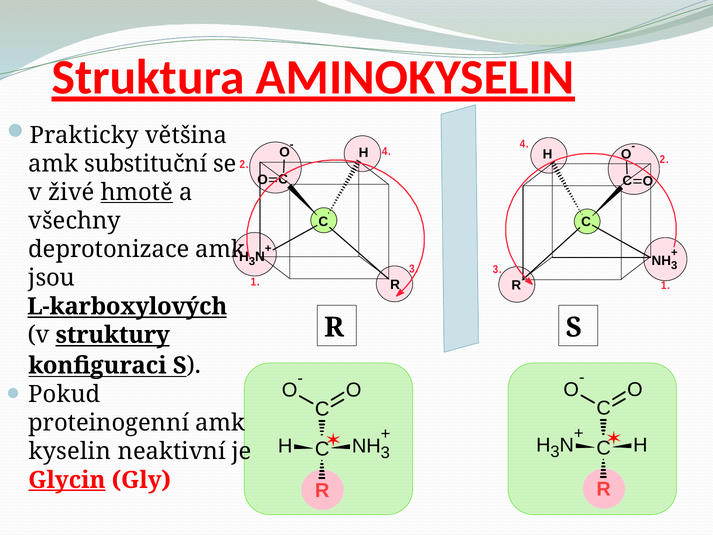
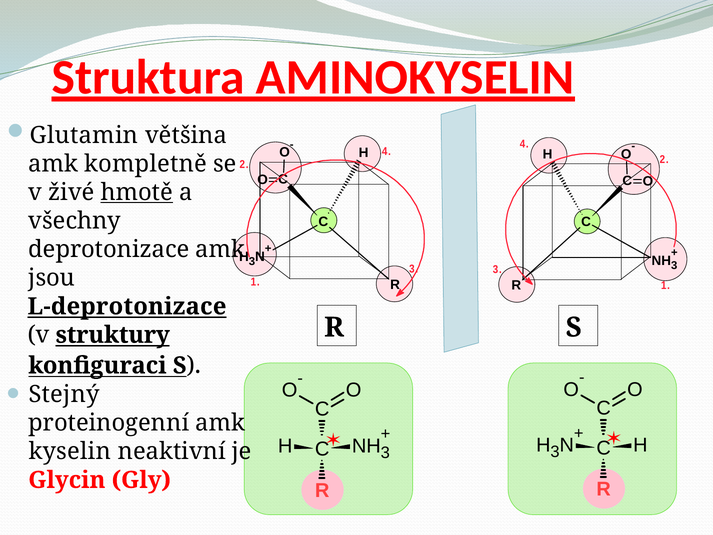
Prakticky: Prakticky -> Glutamin
substituční: substituční -> kompletně
L-karboxylových: L-karboxylových -> L-deprotonizace
Pokud: Pokud -> Stejný
Glycin underline: present -> none
